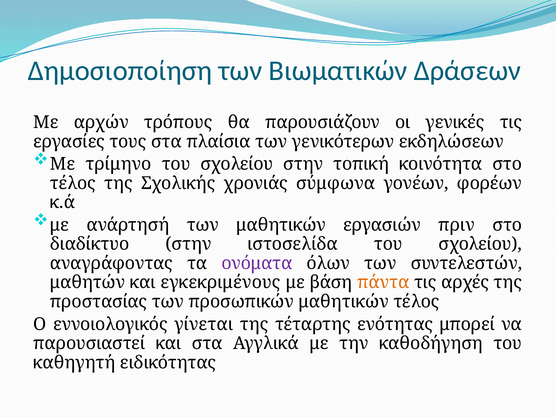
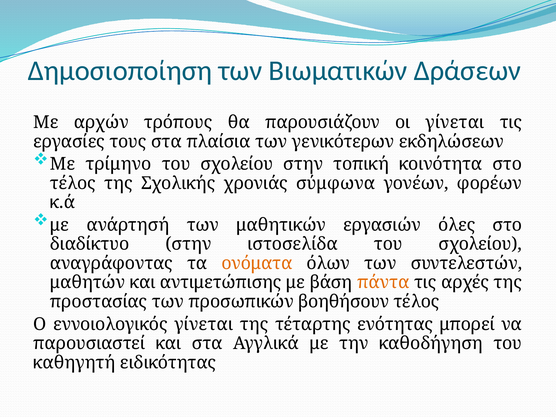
οι γενικές: γενικές -> γίνεται
πριν: πριν -> όλες
ονόματα colour: purple -> orange
εγκεκριμένους: εγκεκριμένους -> αντιμετώπισης
προσωπικών μαθητικών: μαθητικών -> βοηθήσουν
